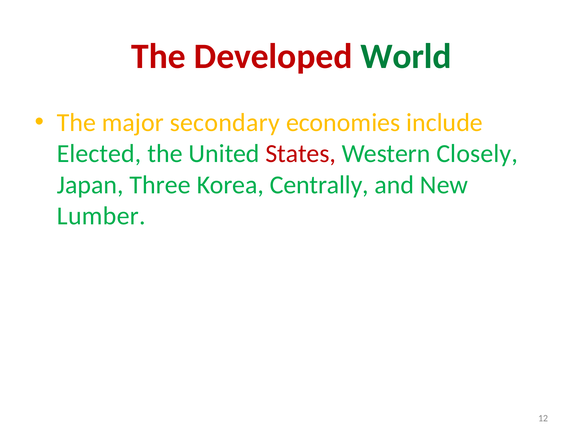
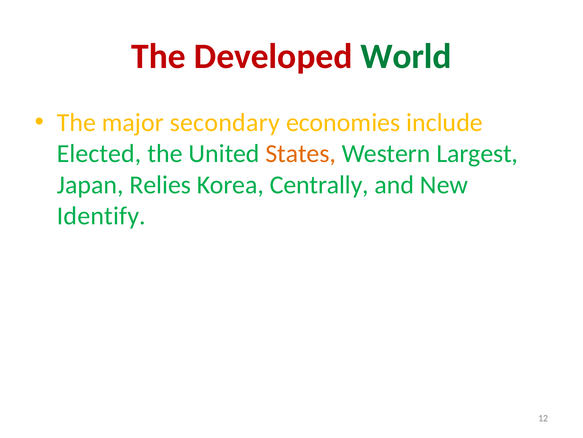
States colour: red -> orange
Closely: Closely -> Largest
Three: Three -> Relies
Lumber: Lumber -> Identify
